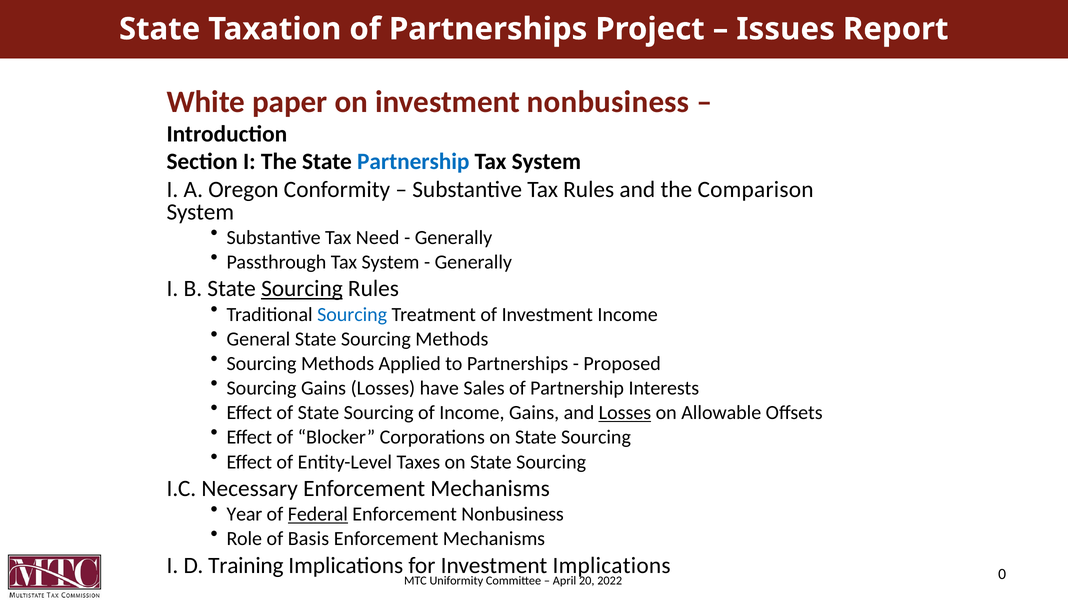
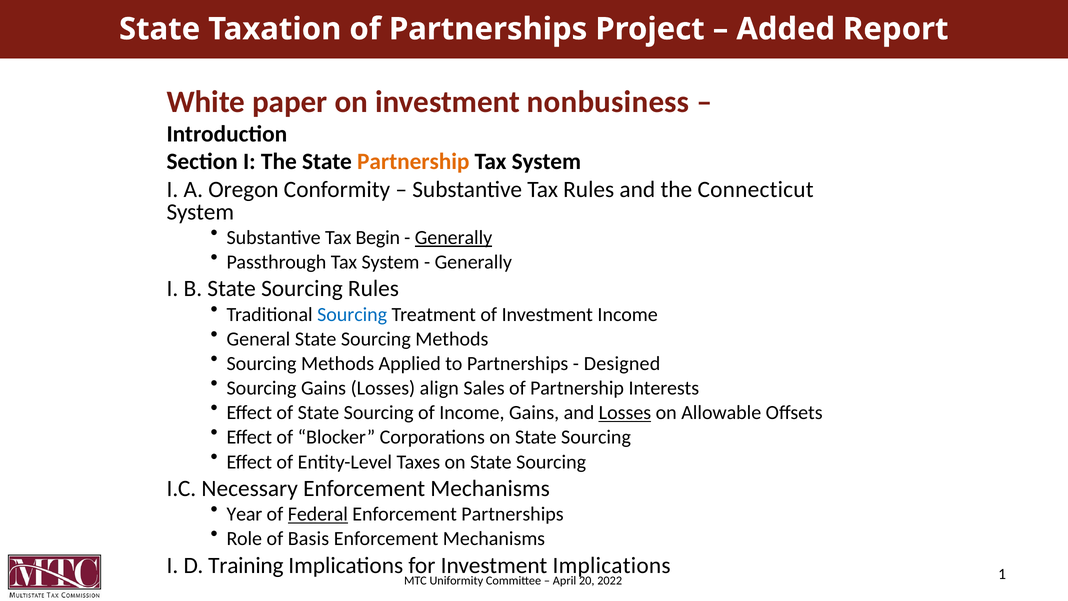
Issues: Issues -> Added
Partnership at (413, 162) colour: blue -> orange
Comparison: Comparison -> Connecticut
Need: Need -> Begin
Generally at (454, 237) underline: none -> present
Sourcing at (302, 289) underline: present -> none
Proposed: Proposed -> Designed
have: have -> align
Enforcement Nonbusiness: Nonbusiness -> Partnerships
0: 0 -> 1
